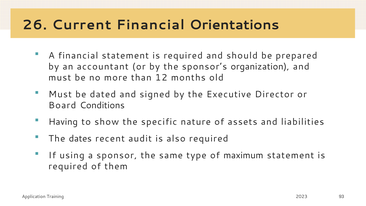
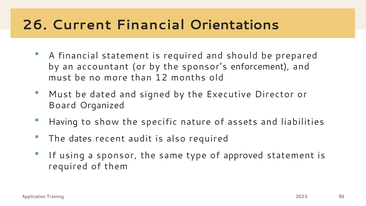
organization: organization -> enforcement
Conditions: Conditions -> Organized
maximum: maximum -> approved
